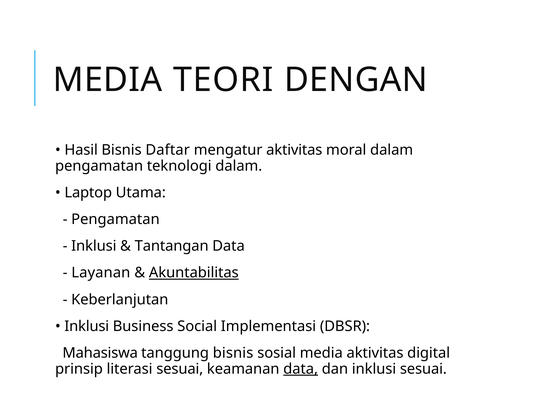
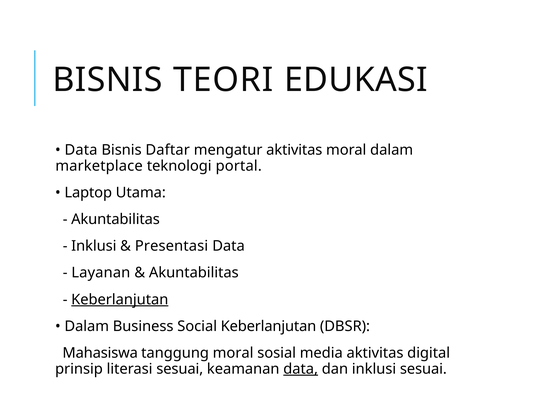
MEDIA at (107, 80): MEDIA -> BISNIS
DENGAN: DENGAN -> EDUKASI
Hasil at (81, 150): Hasil -> Data
pengamatan at (99, 166): pengamatan -> marketplace
teknologi dalam: dalam -> portal
Pengamatan at (115, 219): Pengamatan -> Akuntabilitas
Tantangan: Tantangan -> Presentasi
Akuntabilitas at (194, 273) underline: present -> none
Keberlanjutan at (120, 299) underline: none -> present
Inklusi at (87, 326): Inklusi -> Dalam
Social Implementasi: Implementasi -> Keberlanjutan
tanggung bisnis: bisnis -> moral
